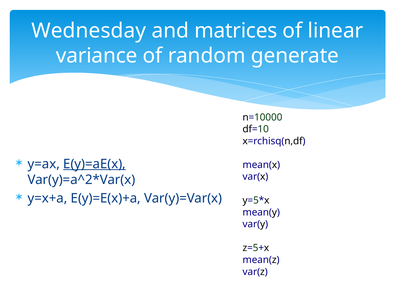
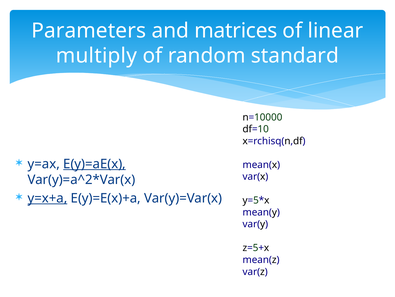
Wednesday: Wednesday -> Parameters
variance: variance -> multiply
generate: generate -> standard
y=x+a underline: none -> present
